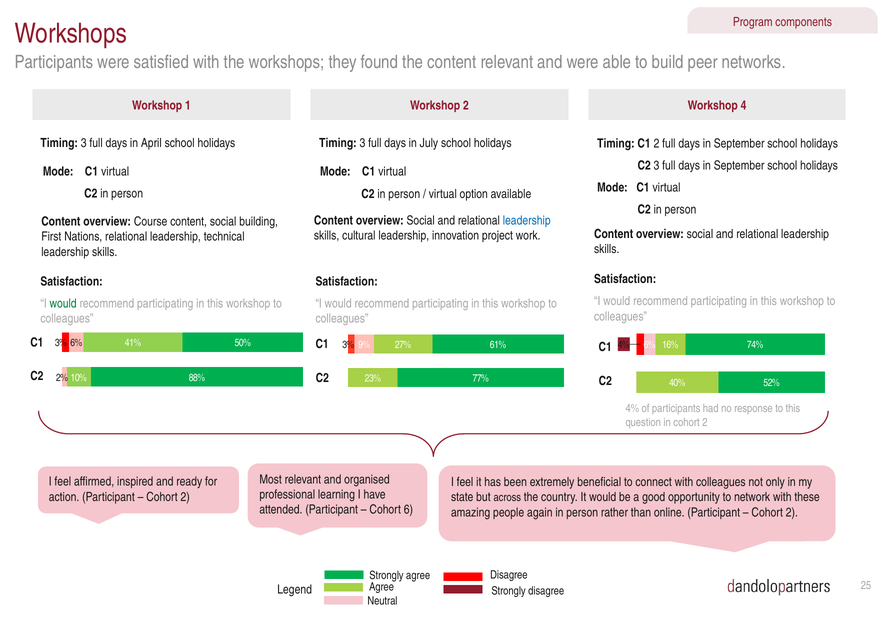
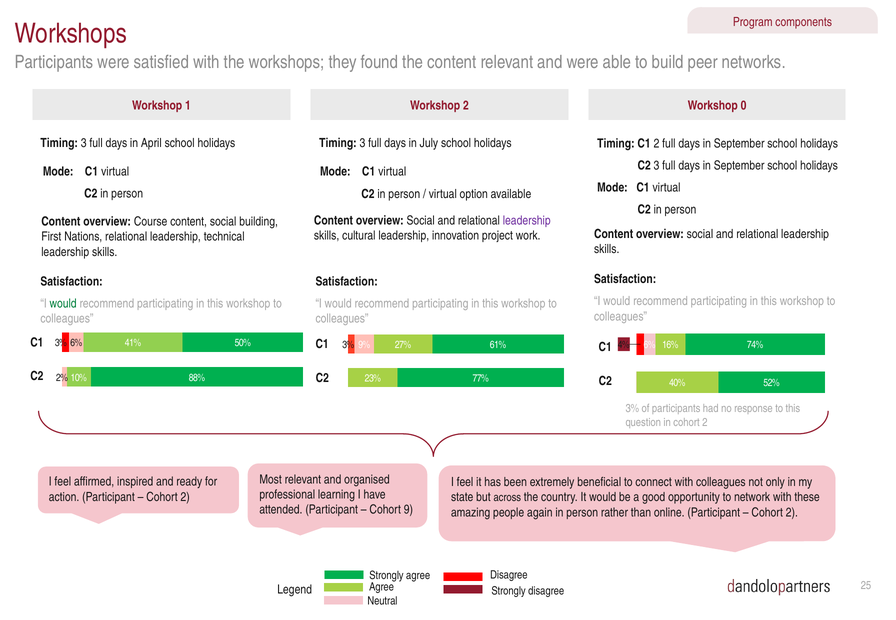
4: 4 -> 0
leadership at (527, 221) colour: blue -> purple
4% at (632, 409): 4% -> 3%
6: 6 -> 9
